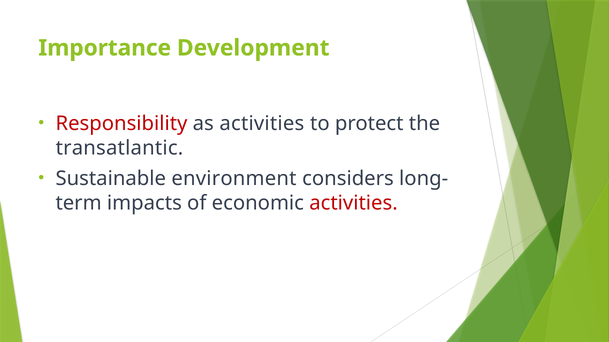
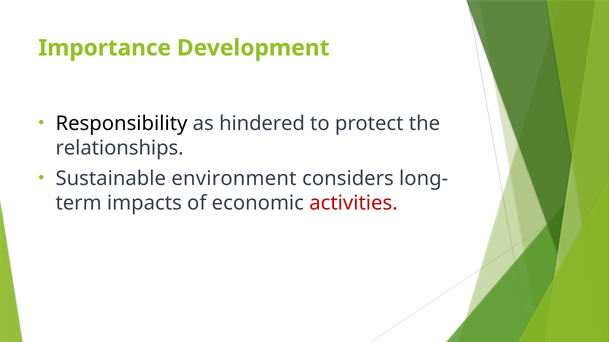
Responsibility colour: red -> black
as activities: activities -> hindered
transatlantic: transatlantic -> relationships
